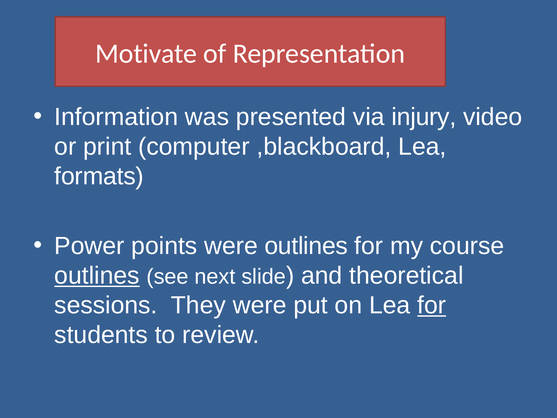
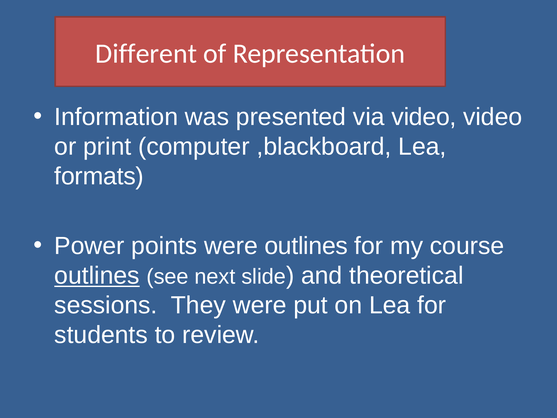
Motivate: Motivate -> Different
via injury: injury -> video
for at (432, 305) underline: present -> none
